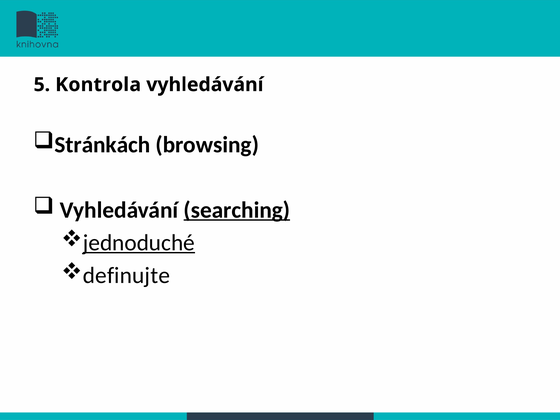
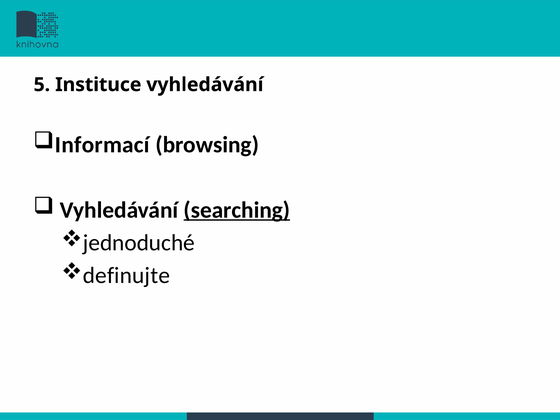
Kontrola: Kontrola -> Instituce
Stránkách: Stránkách -> Informací
jednoduché underline: present -> none
